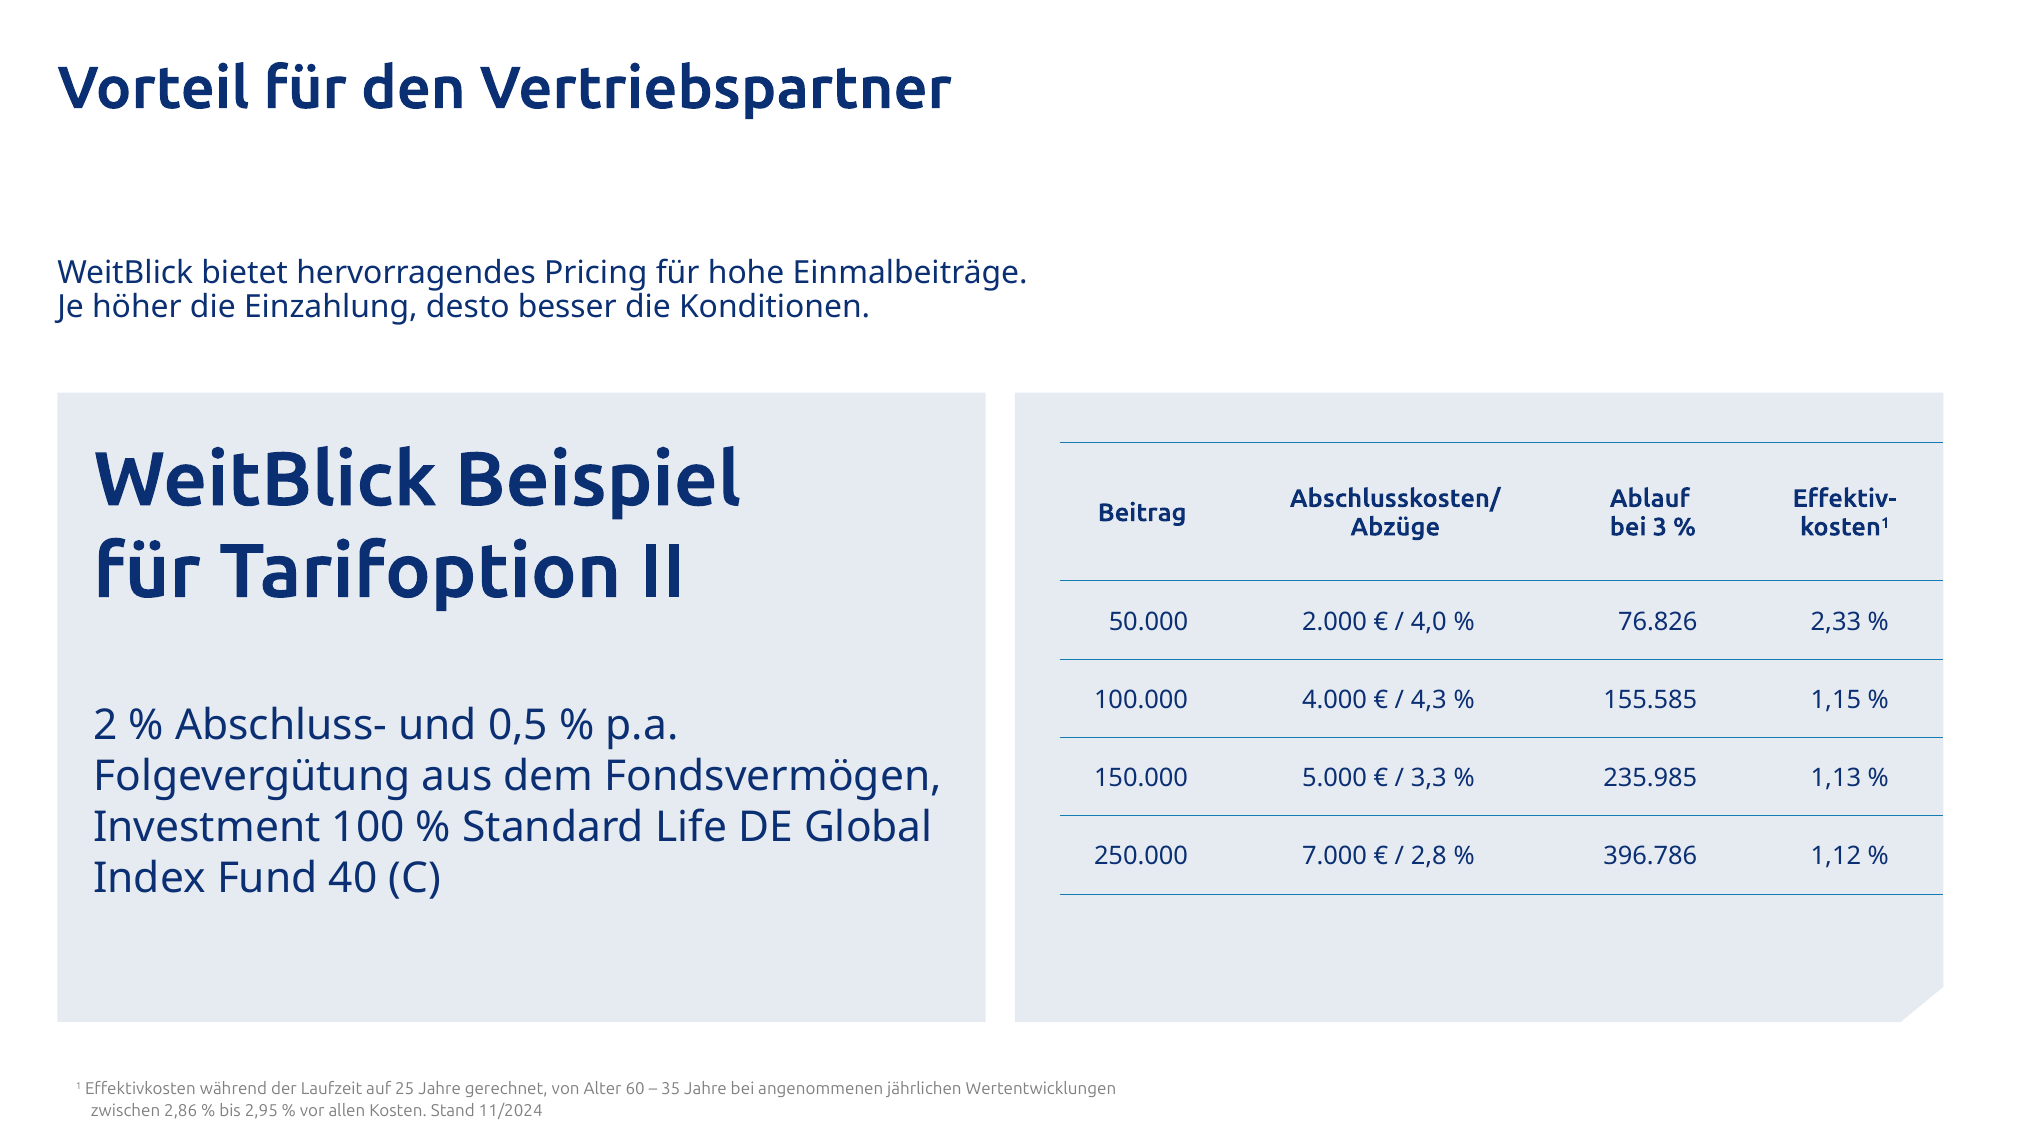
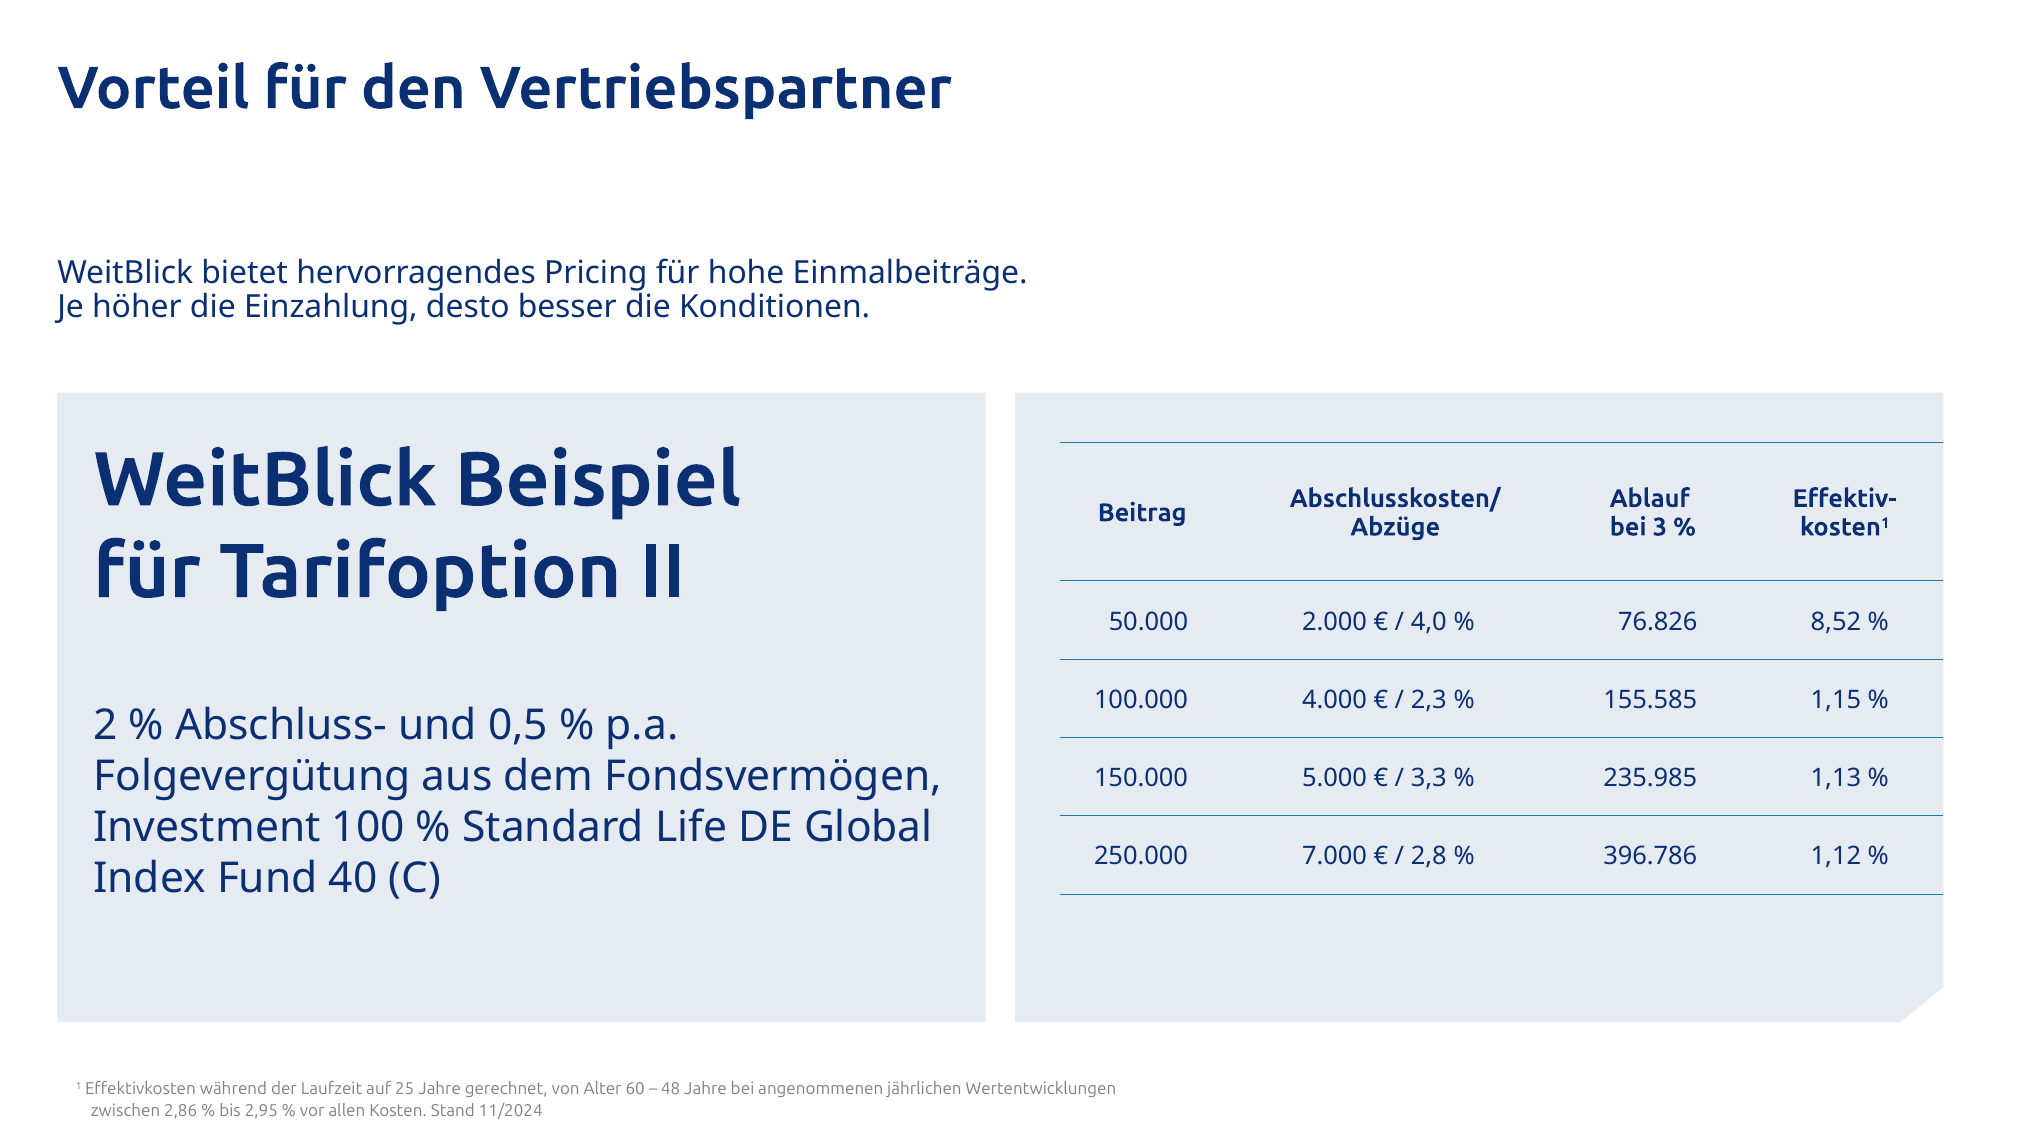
2,33: 2,33 -> 8,52
4,3: 4,3 -> 2,3
35: 35 -> 48
